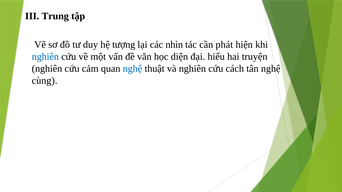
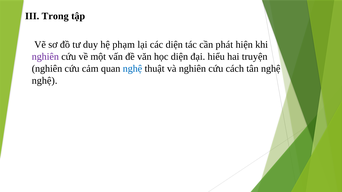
Trung: Trung -> Trong
tượng: tượng -> phạm
các nhìn: nhìn -> diện
nghiên at (45, 57) colour: blue -> purple
cùng at (45, 81): cùng -> nghệ
